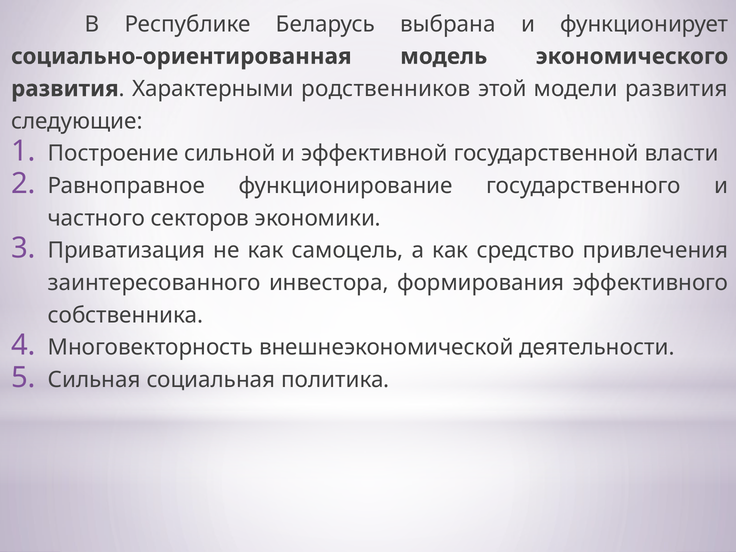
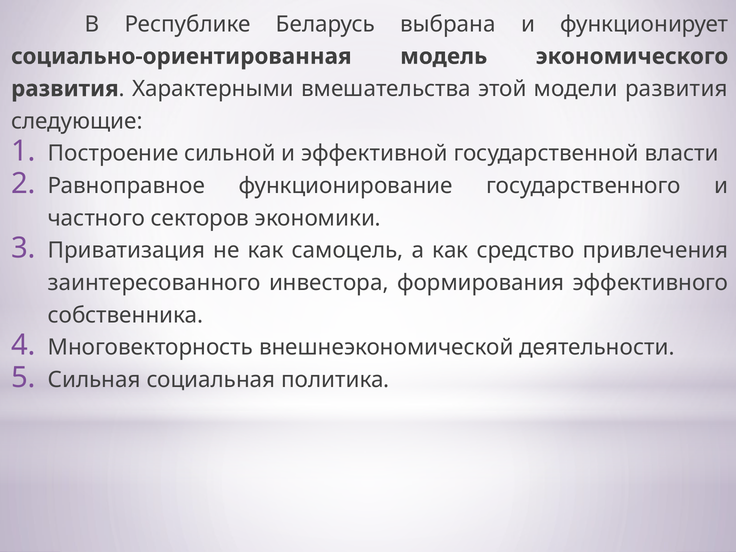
родственников: родственников -> вмешательства
